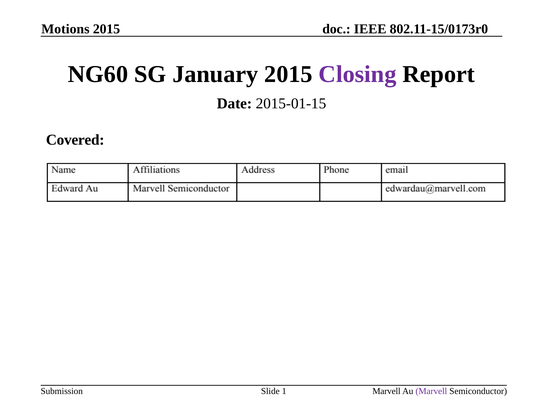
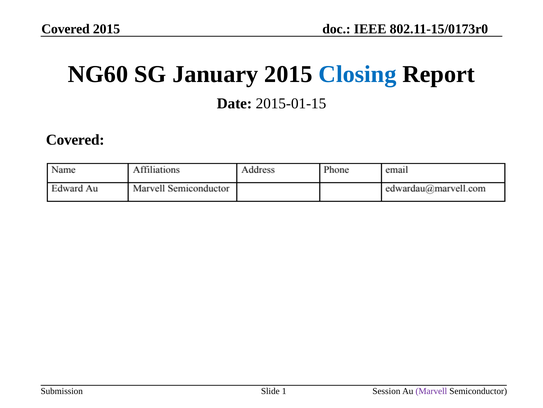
Motions at (65, 29): Motions -> Covered
Closing colour: purple -> blue
Marvell at (386, 391): Marvell -> Session
